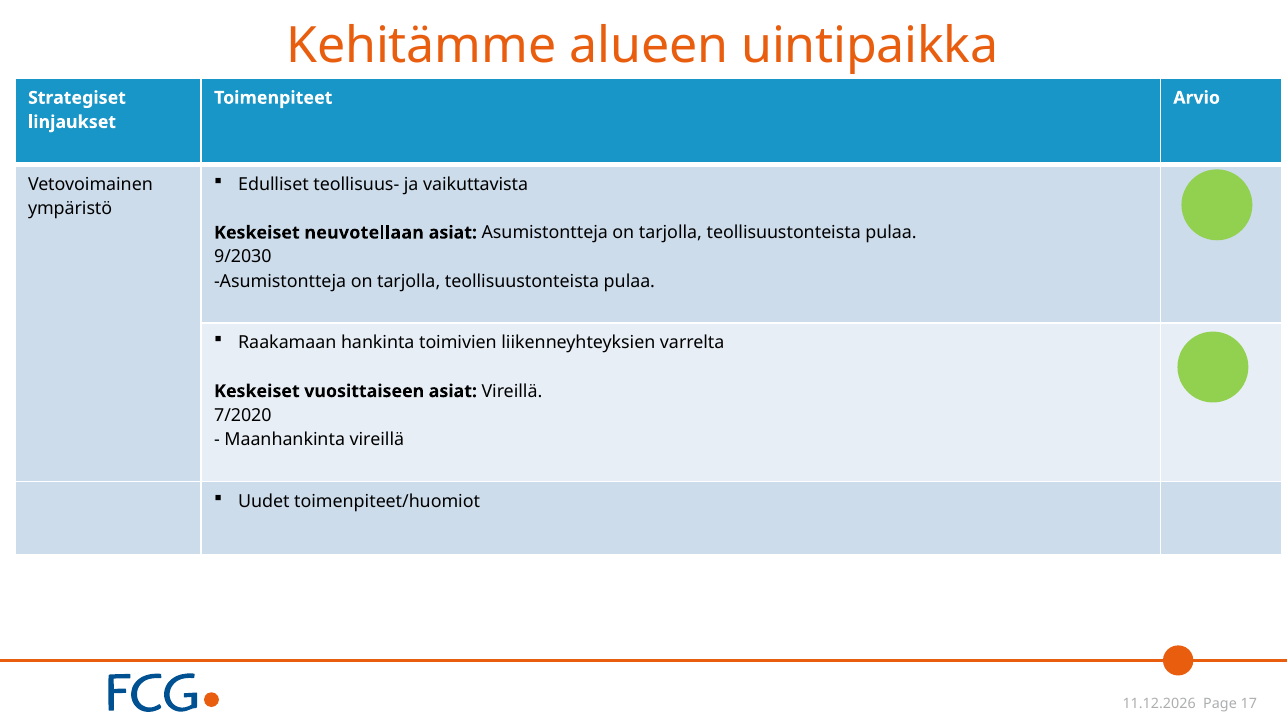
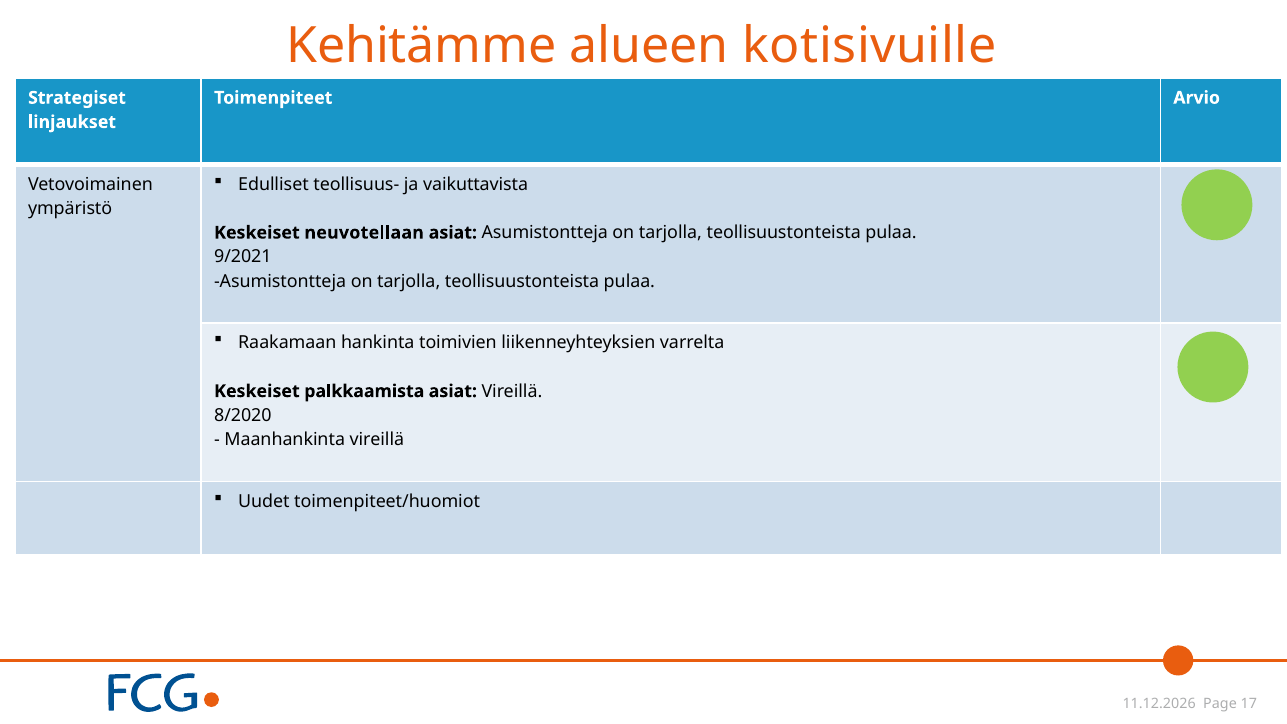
uintipaikka: uintipaikka -> kotisivuille
9/2030: 9/2030 -> 9/2021
vuosittaiseen: vuosittaiseen -> palkkaamista
7/2020: 7/2020 -> 8/2020
